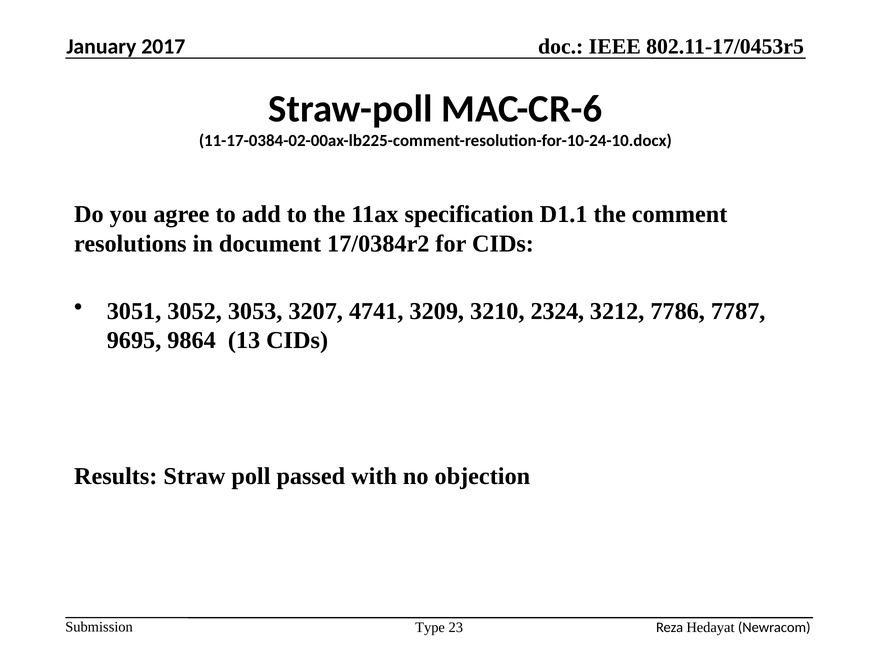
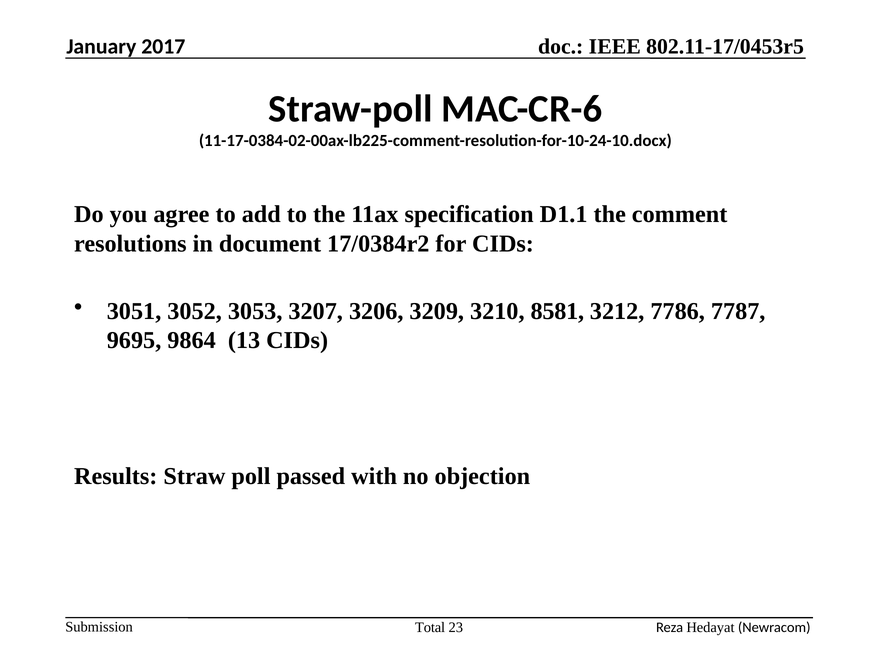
4741: 4741 -> 3206
2324: 2324 -> 8581
Type: Type -> Total
